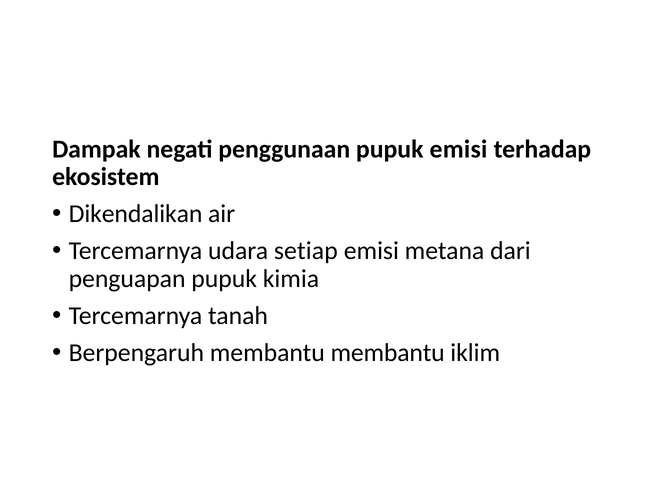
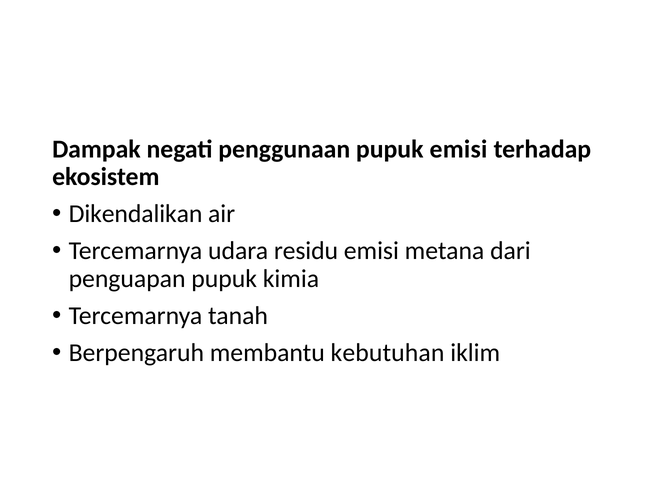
setiap: setiap -> residu
membantu membantu: membantu -> kebutuhan
